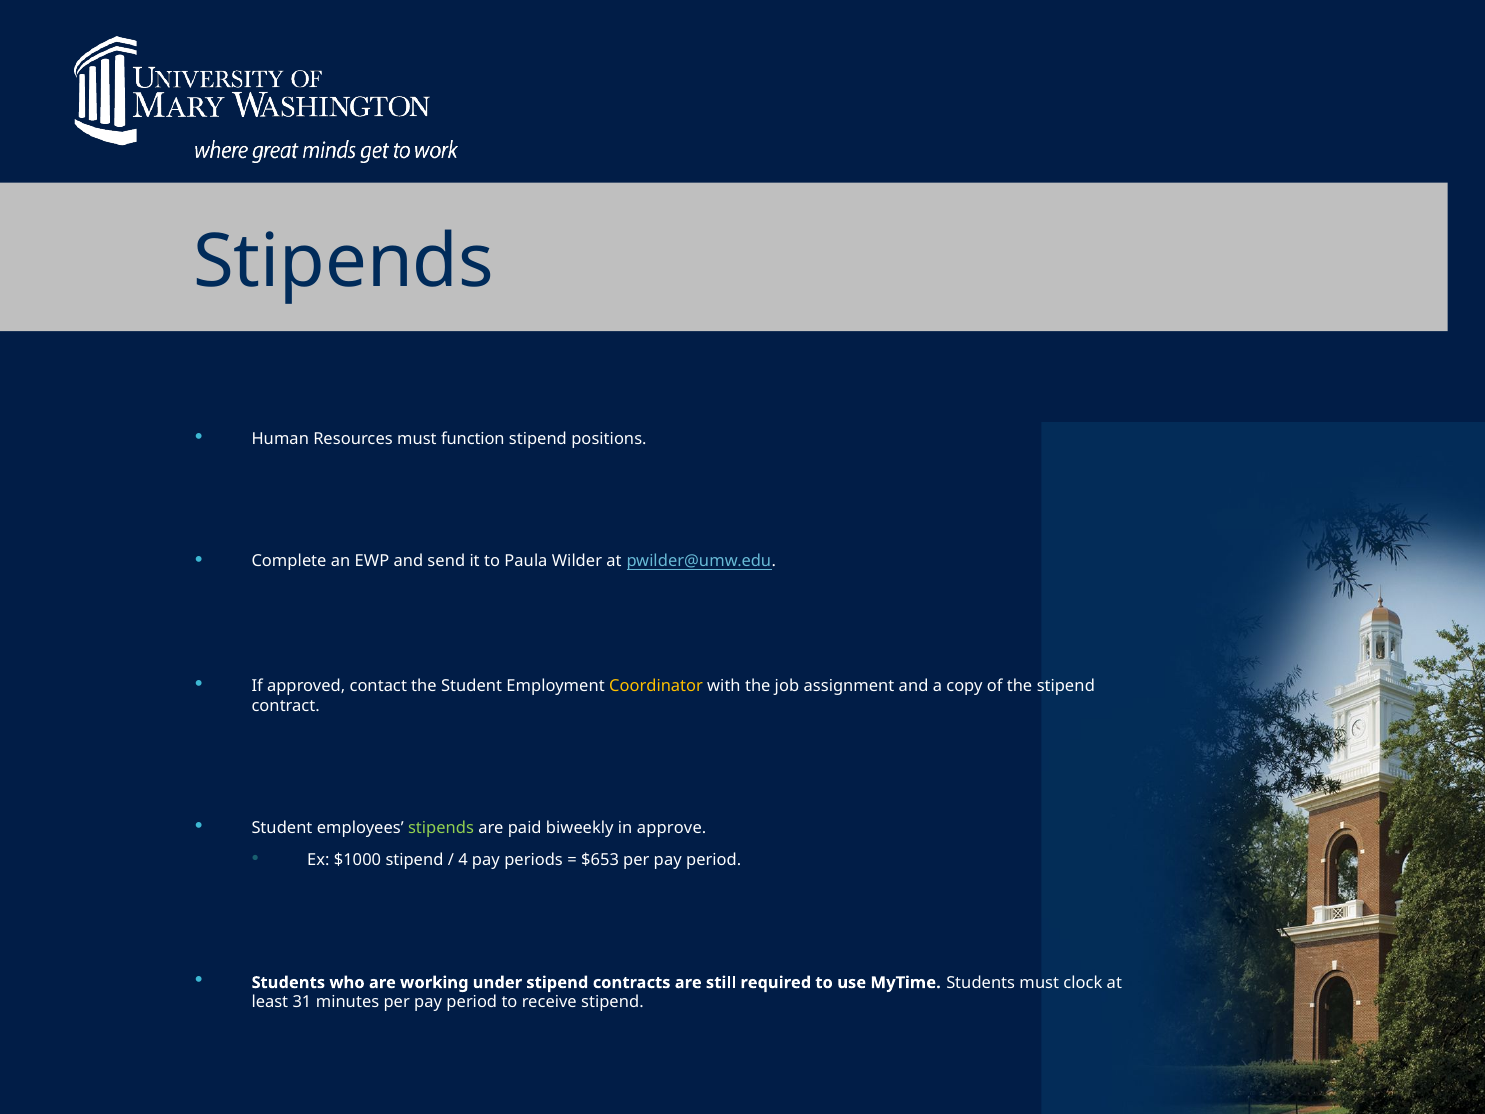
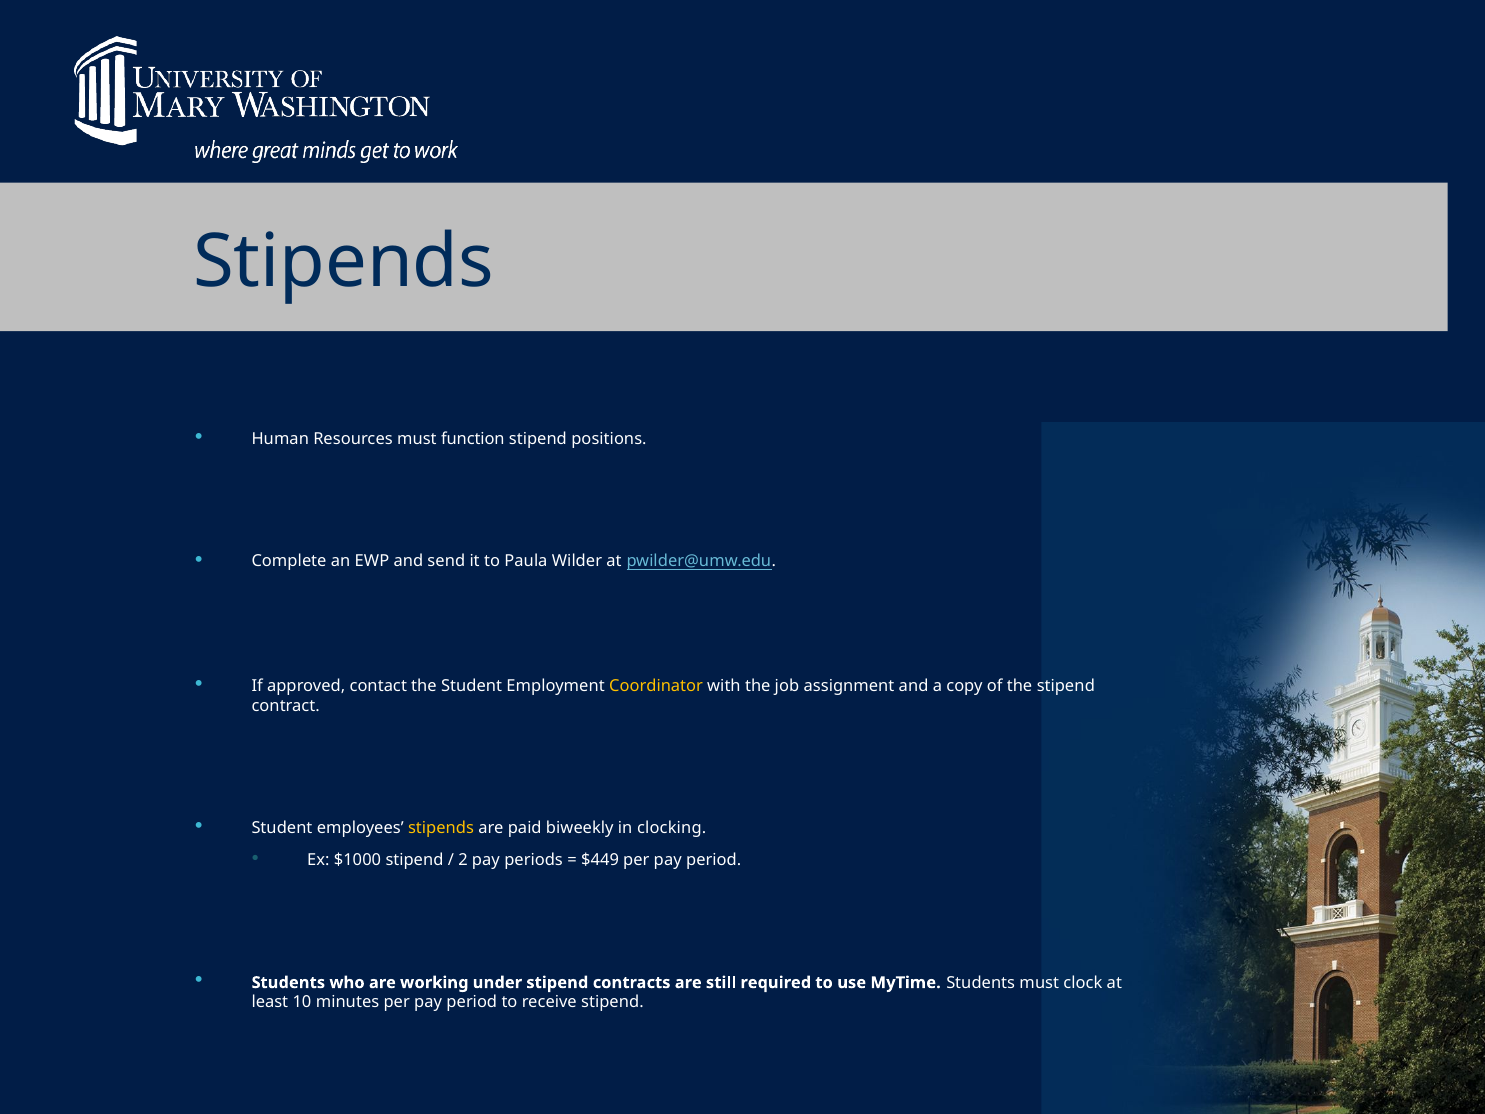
stipends at (441, 828) colour: light green -> yellow
approve: approve -> clocking
4: 4 -> 2
$653: $653 -> $449
31: 31 -> 10
